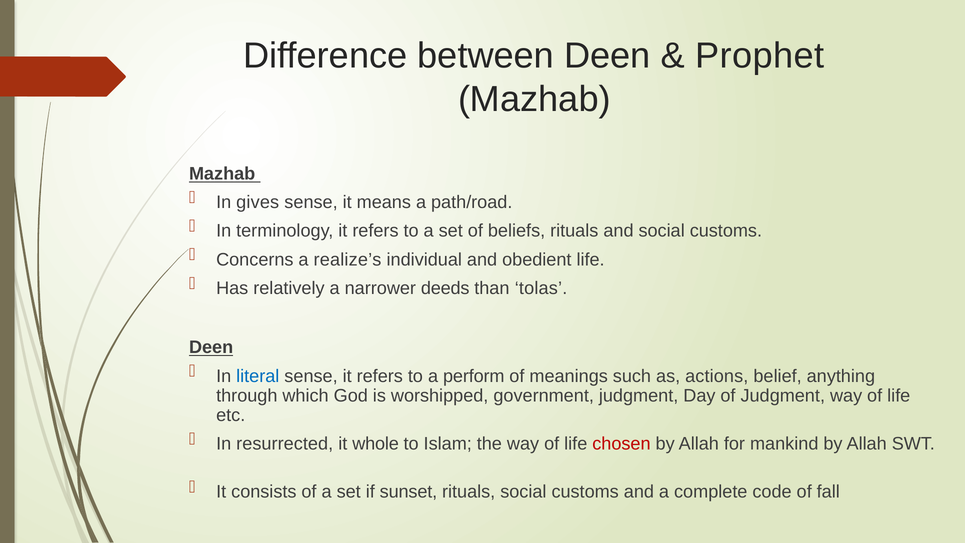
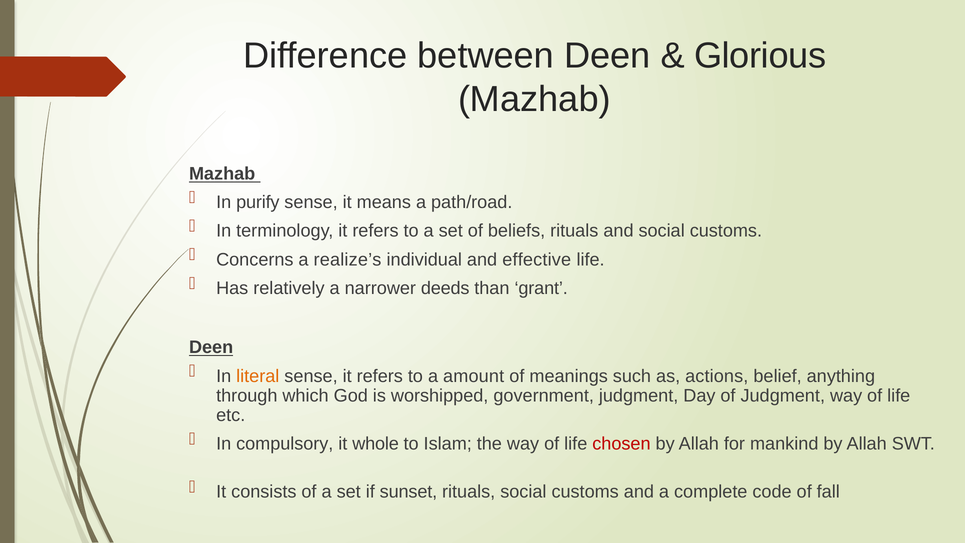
Prophet: Prophet -> Glorious
gives: gives -> purify
obedient: obedient -> effective
tolas: tolas -> grant
literal colour: blue -> orange
perform: perform -> amount
resurrected: resurrected -> compulsory
